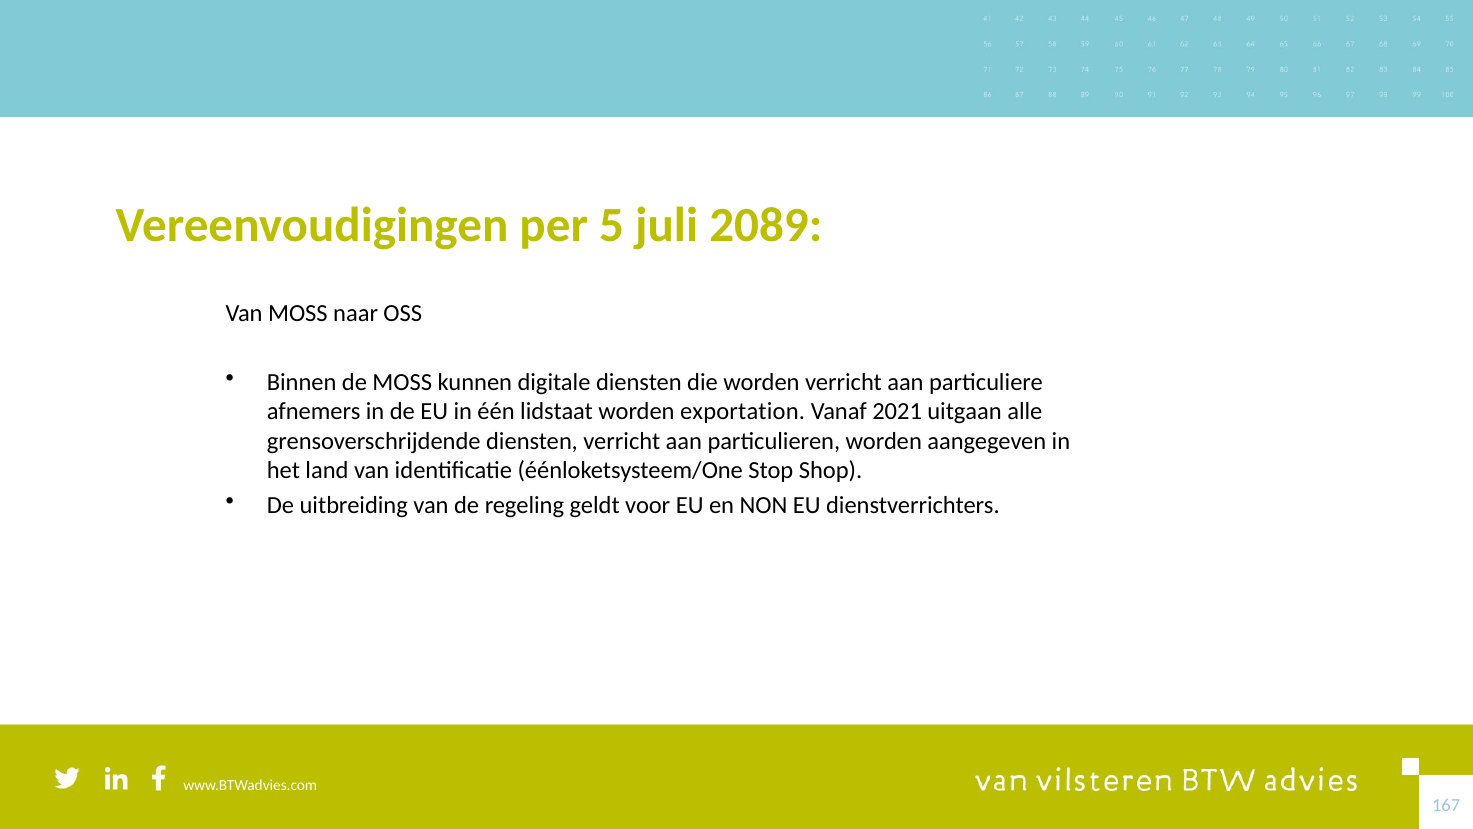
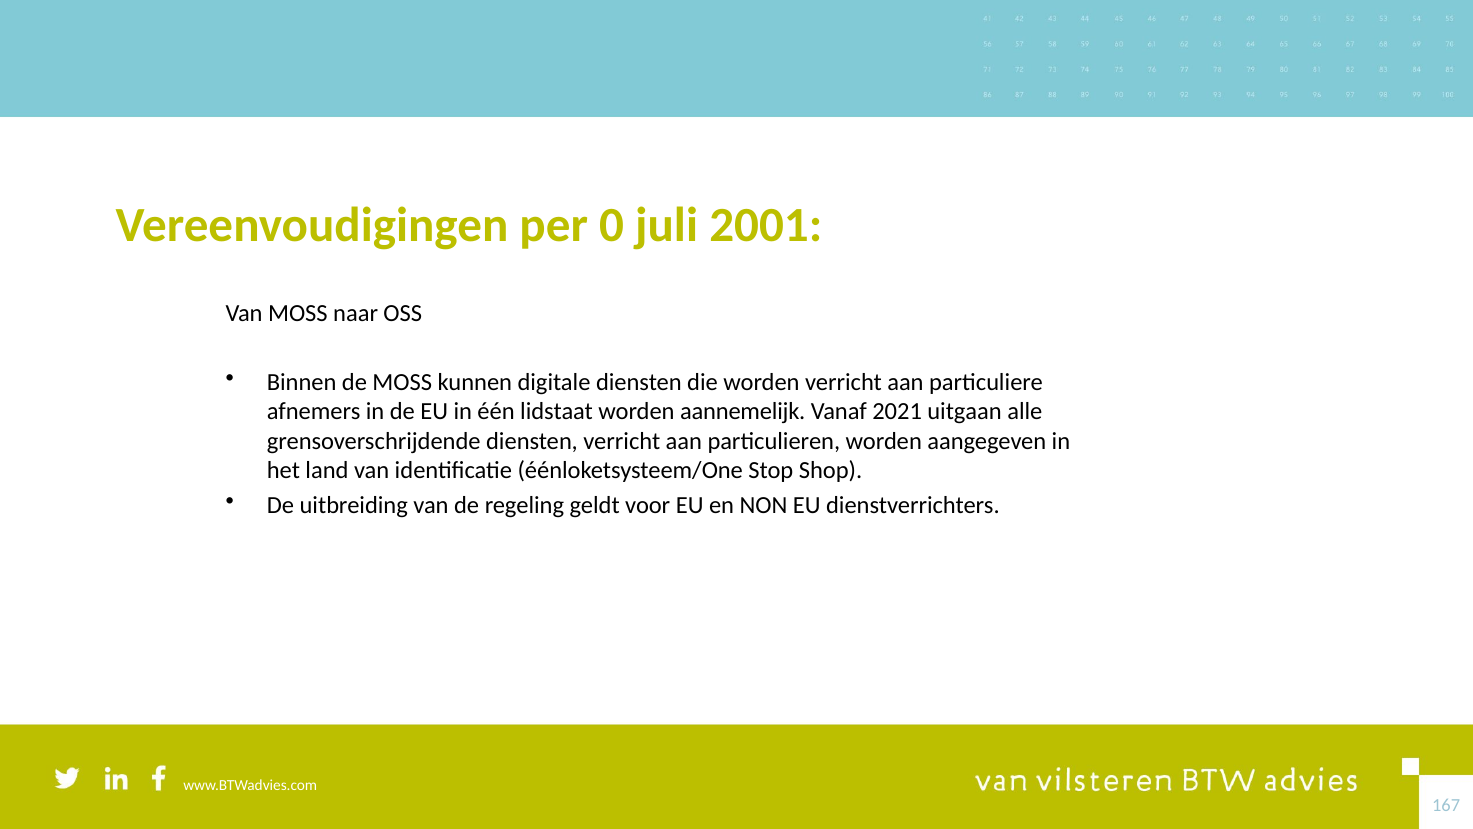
5: 5 -> 0
2089: 2089 -> 2001
exportation: exportation -> aannemelijk
